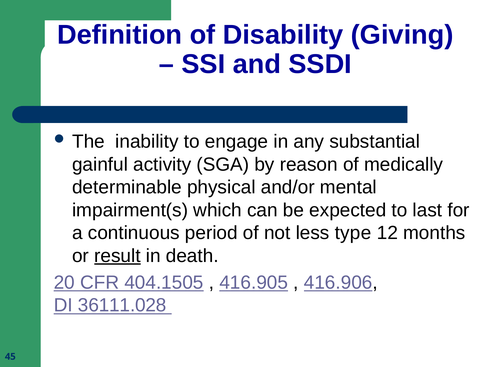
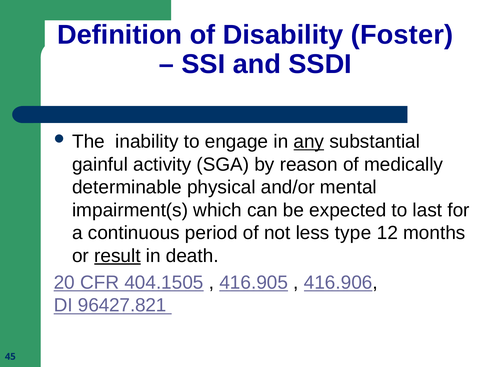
Giving: Giving -> Foster
any underline: none -> present
36111.028: 36111.028 -> 96427.821
